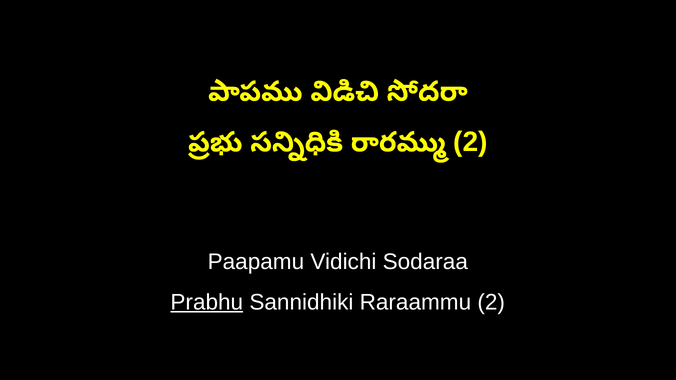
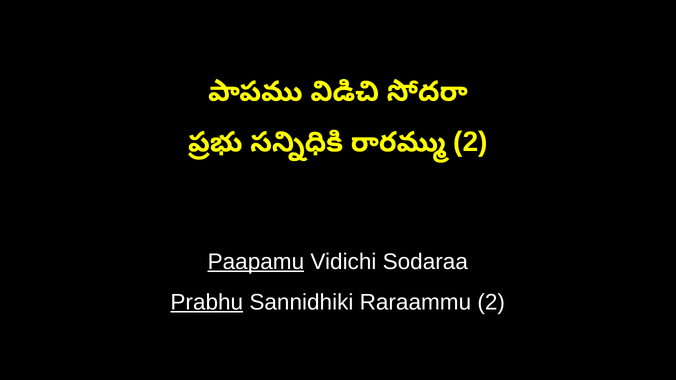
Paapamu underline: none -> present
